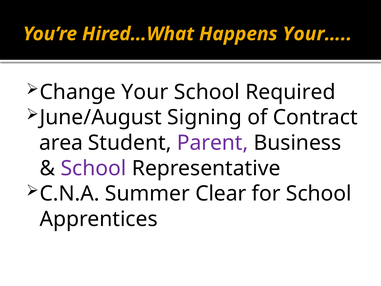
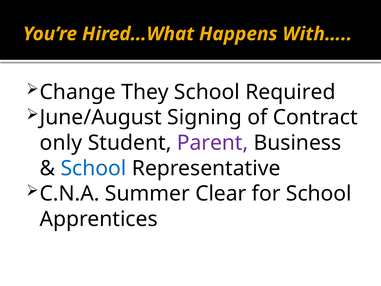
Your…: Your… -> With…
Your: Your -> They
area: area -> only
School at (93, 168) colour: purple -> blue
